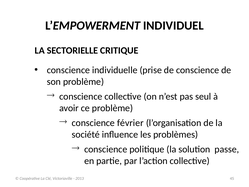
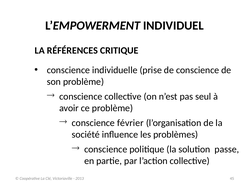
SECTORIELLE: SECTORIELLE -> RÉFÉRENCES
